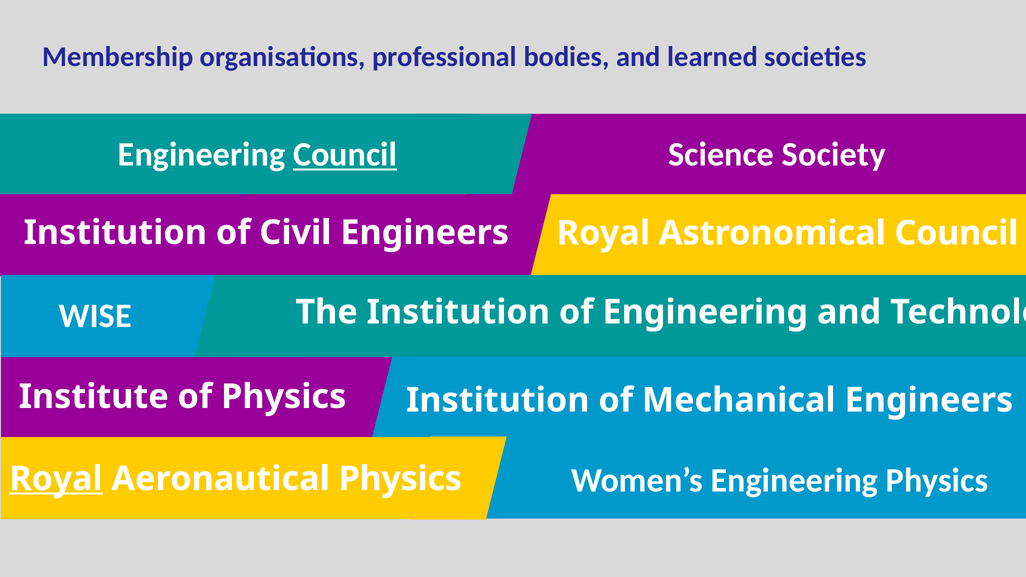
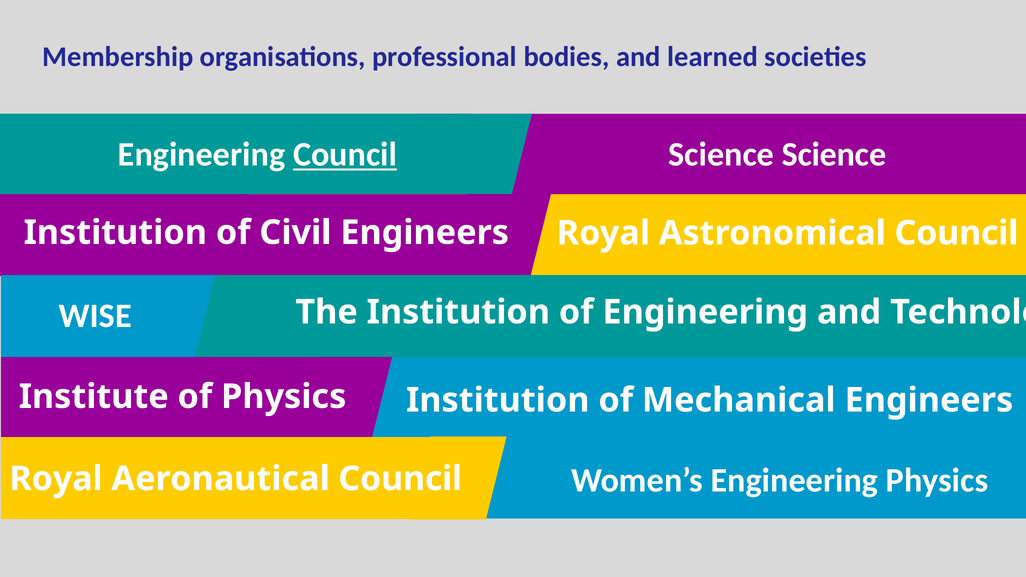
Science Society: Society -> Science
Royal at (56, 479) underline: present -> none
Aeronautical Physics: Physics -> Council
